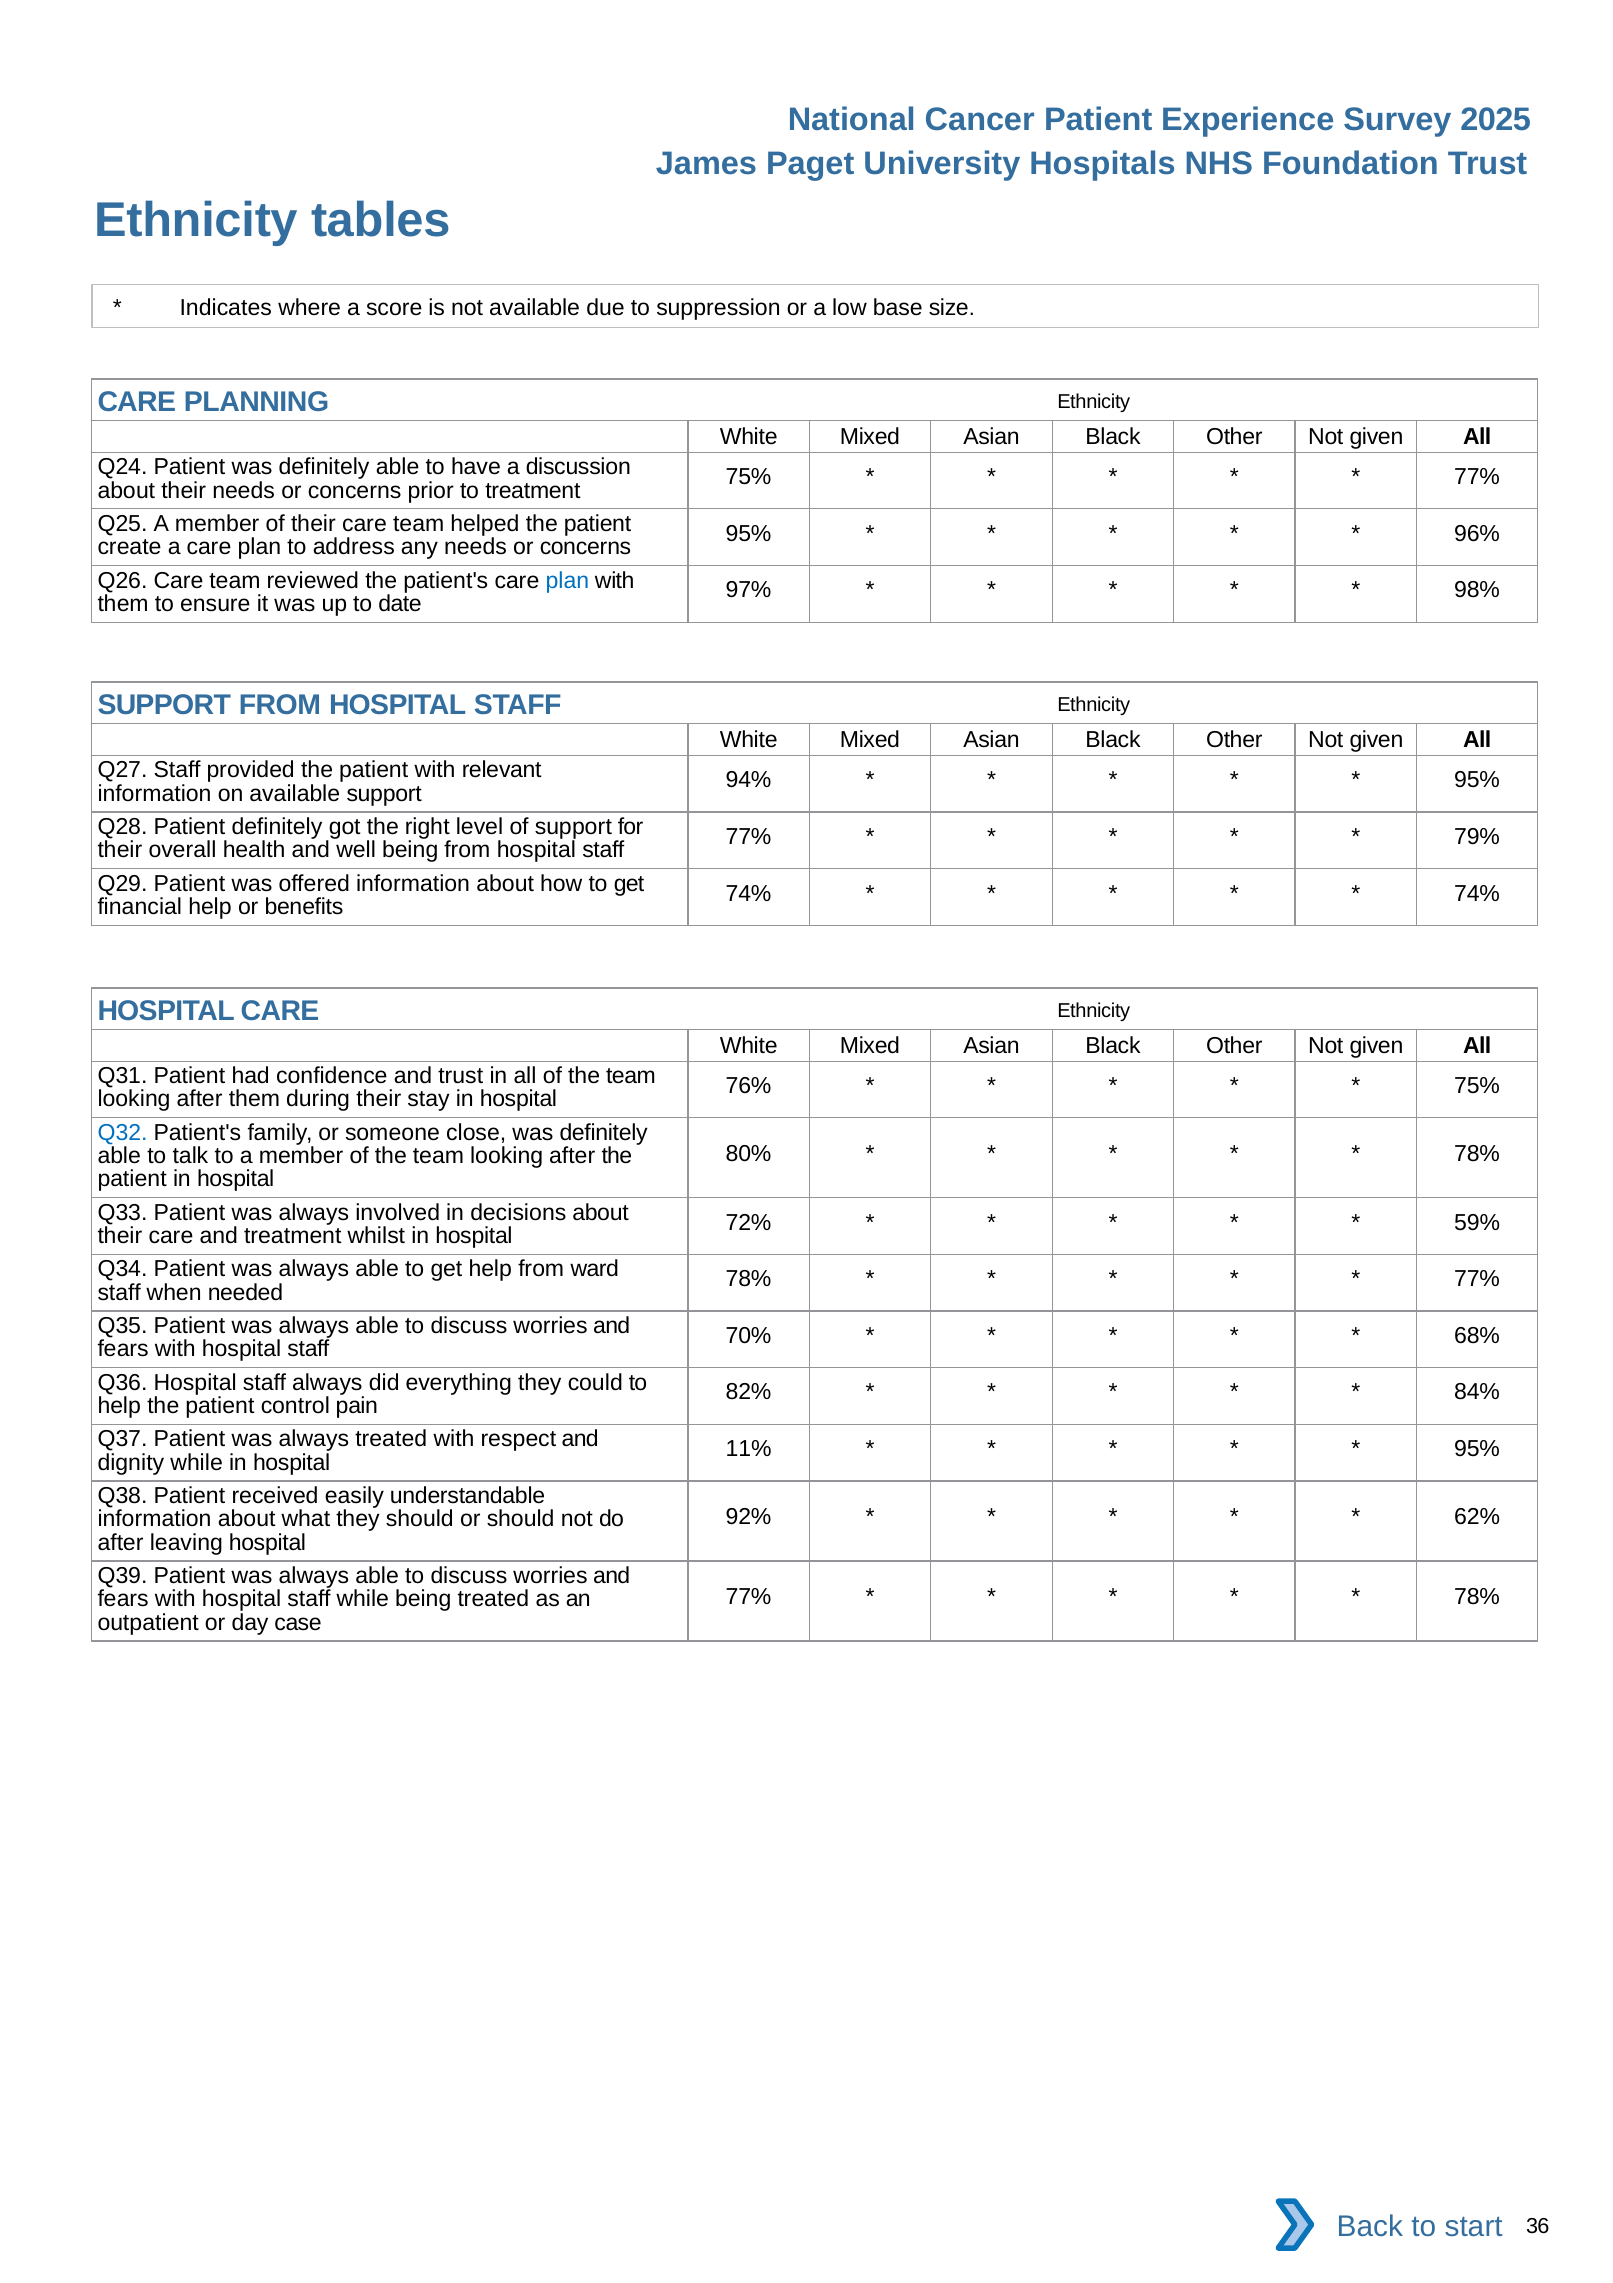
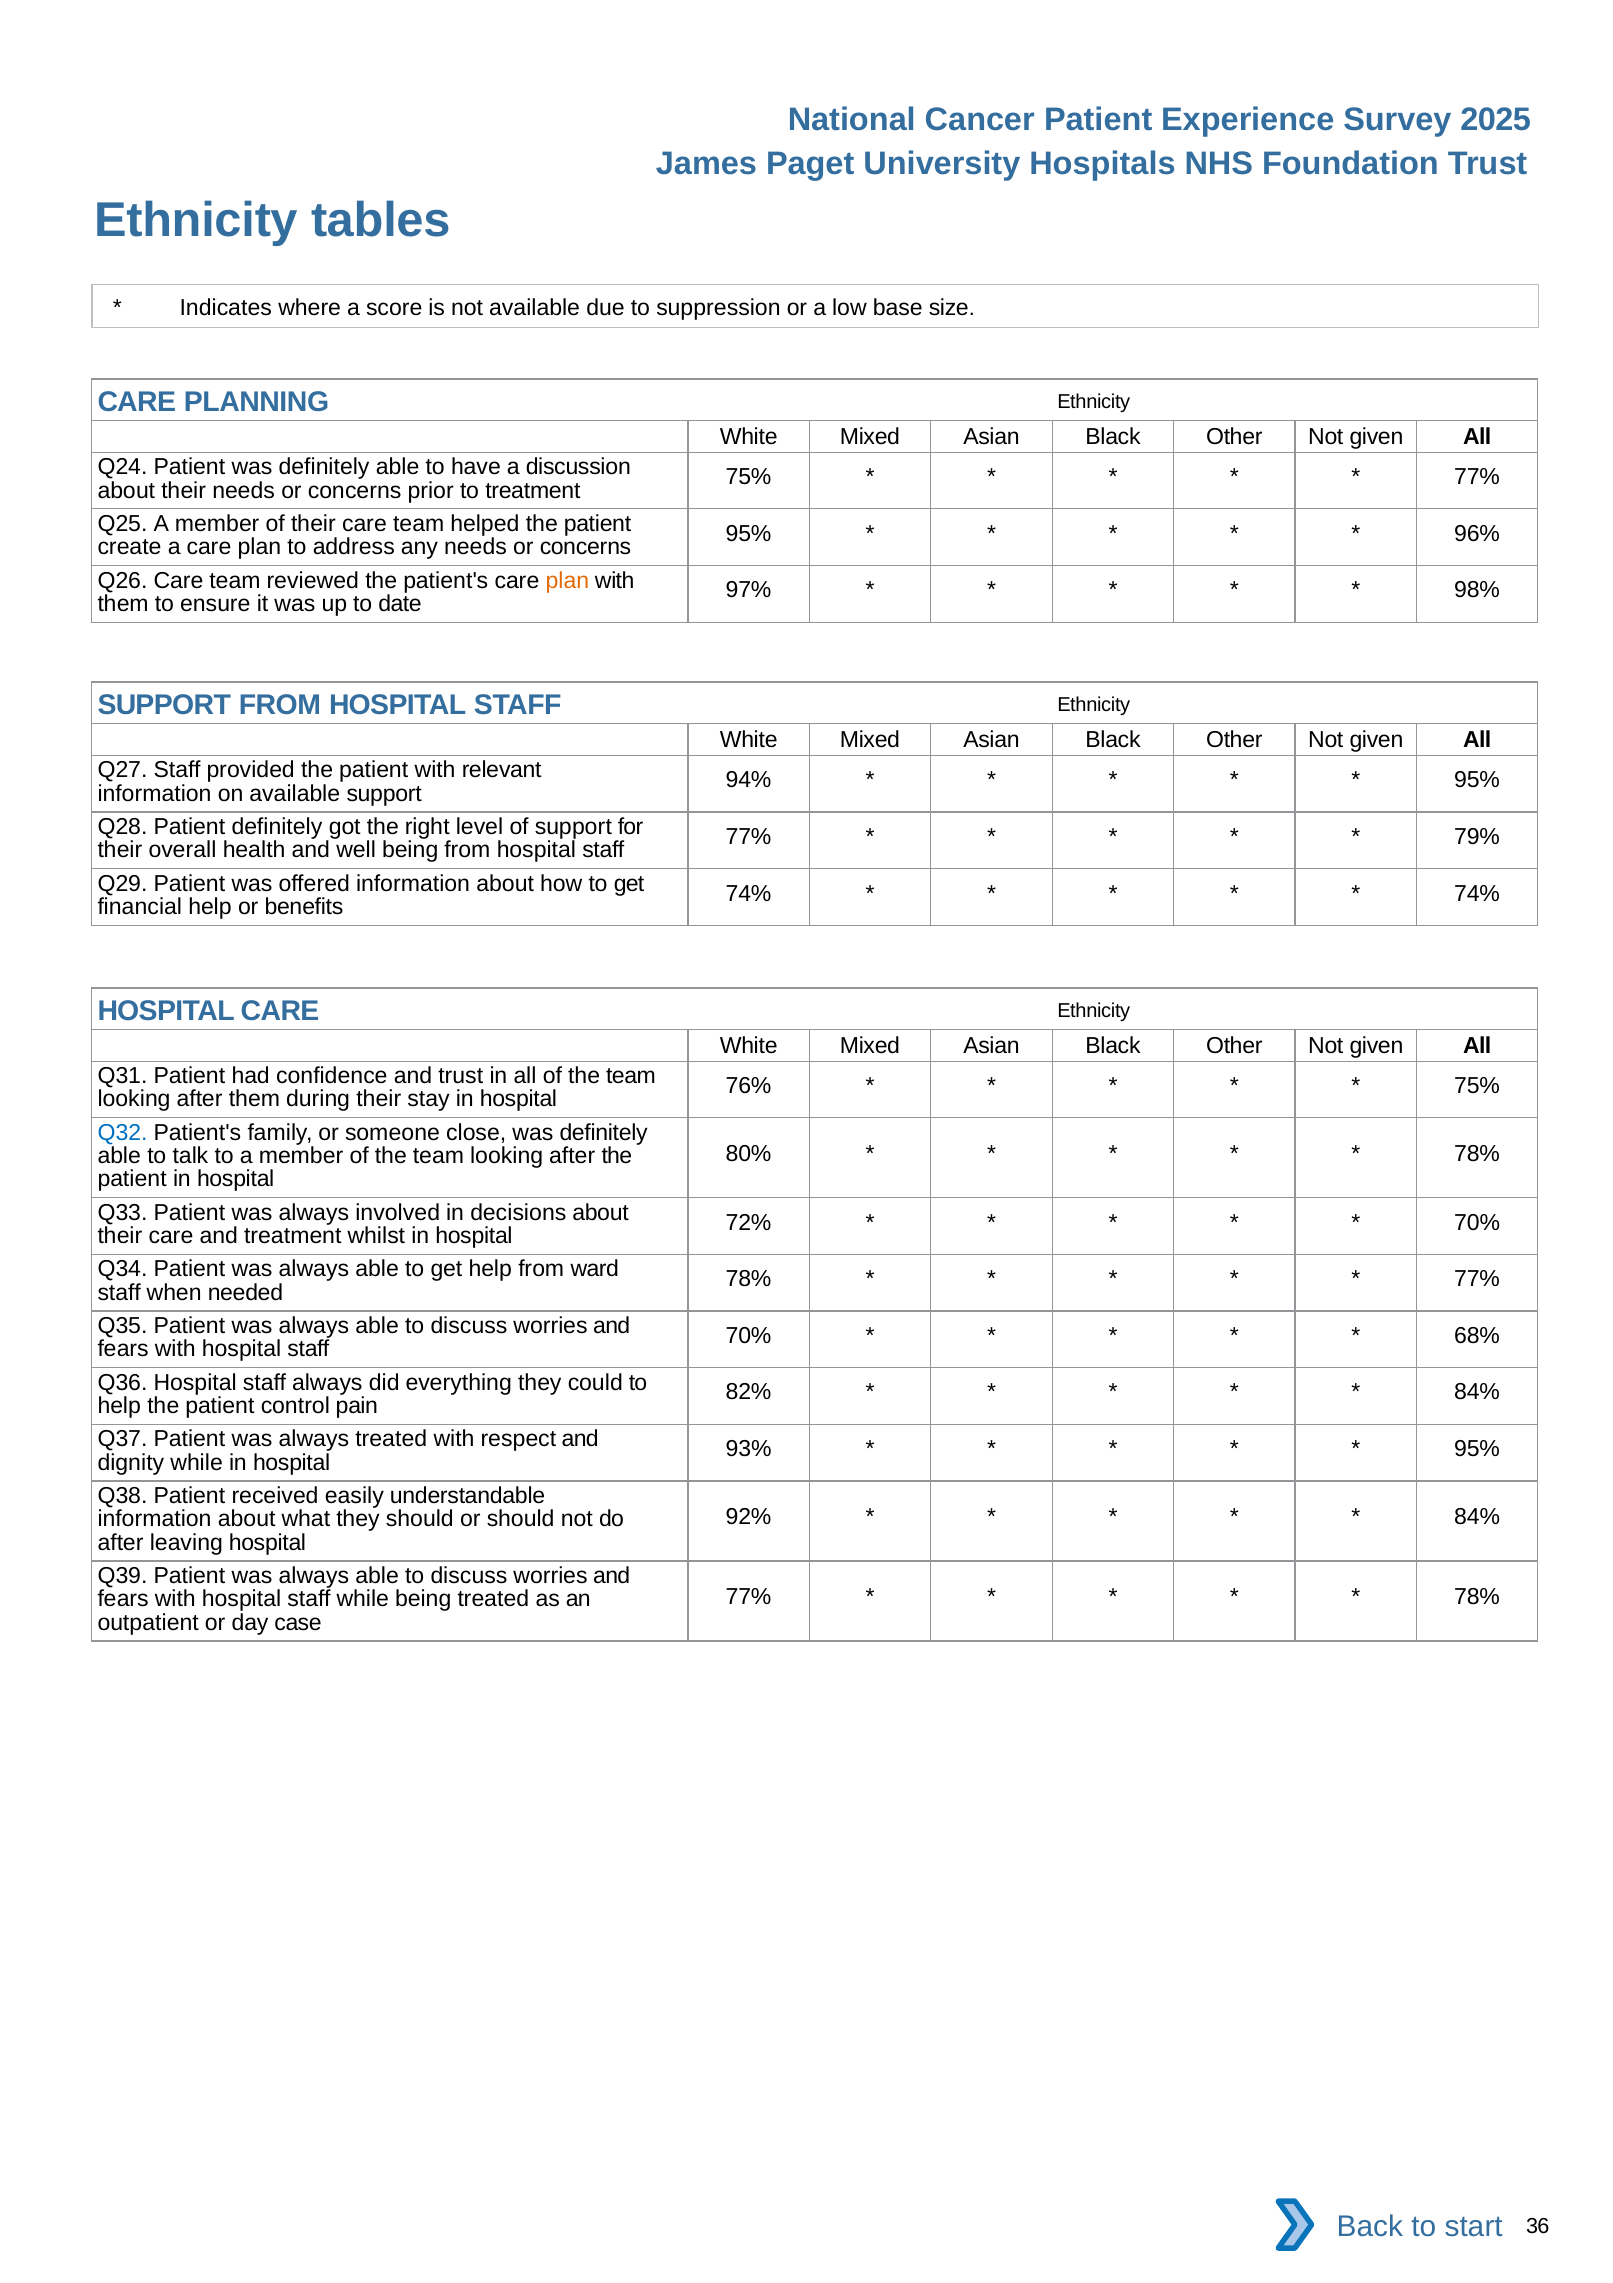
plan at (567, 580) colour: blue -> orange
59% at (1477, 1222): 59% -> 70%
11%: 11% -> 93%
62% at (1477, 1517): 62% -> 84%
